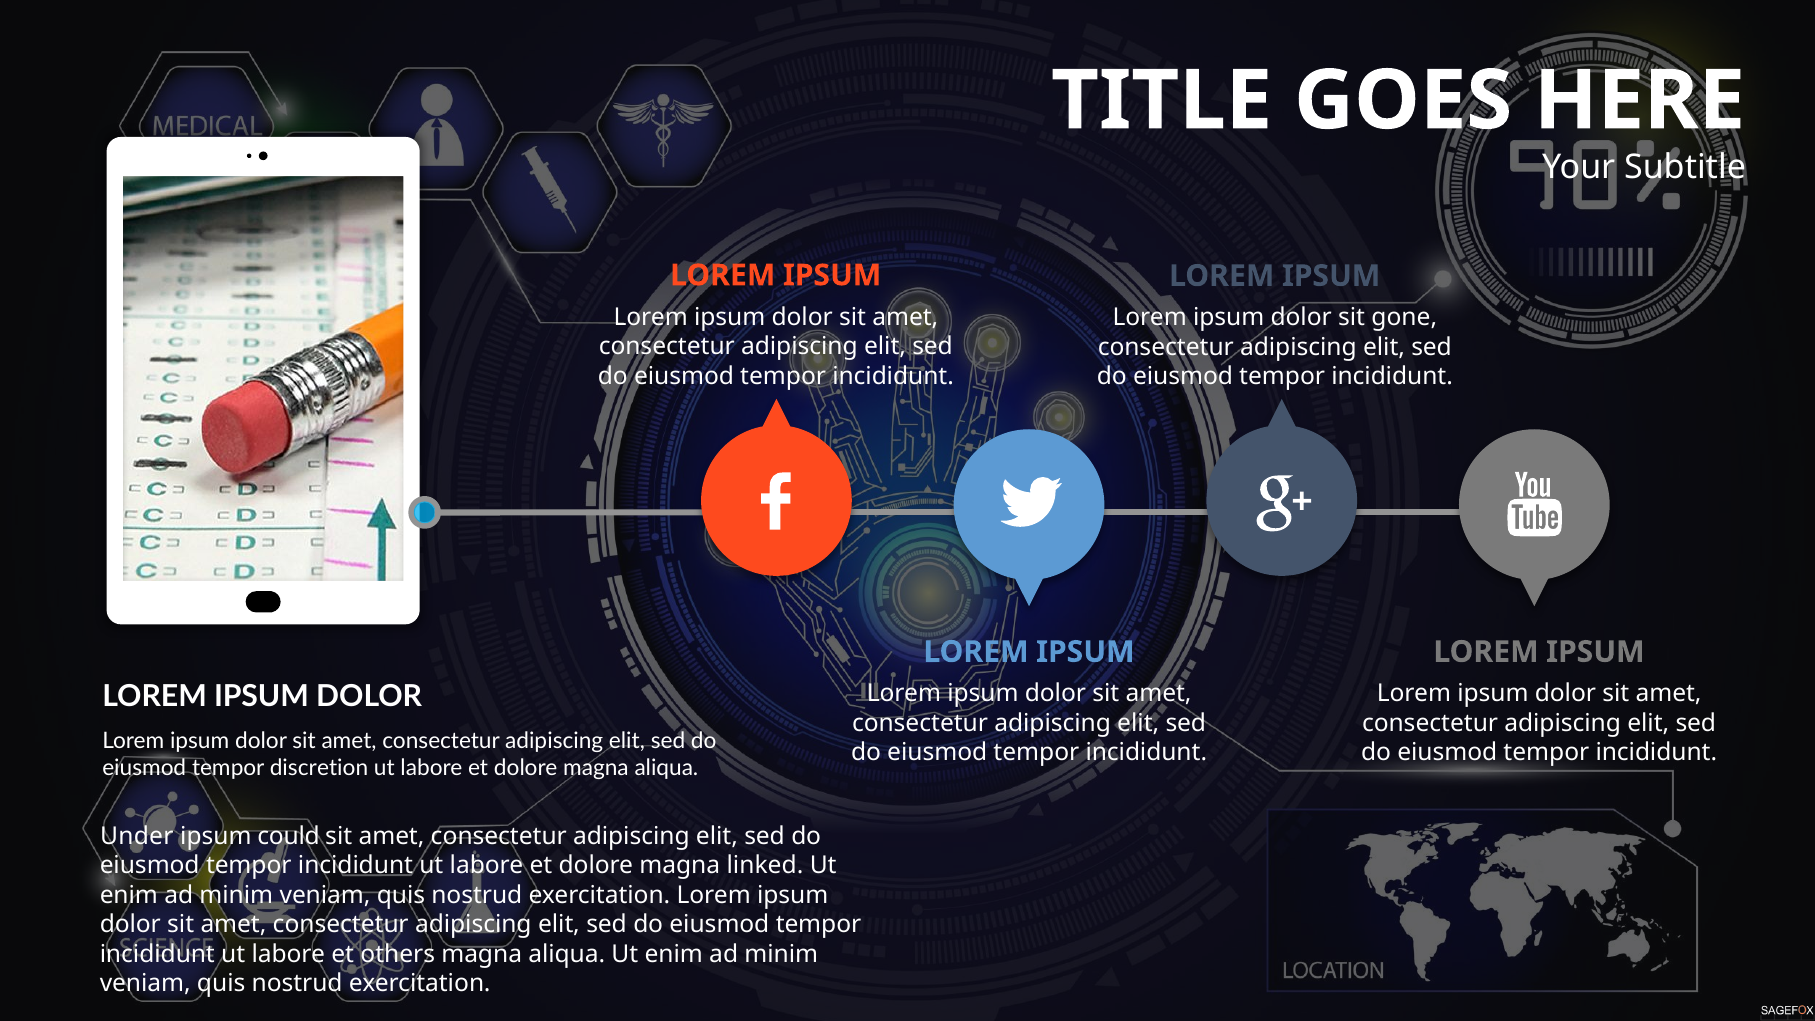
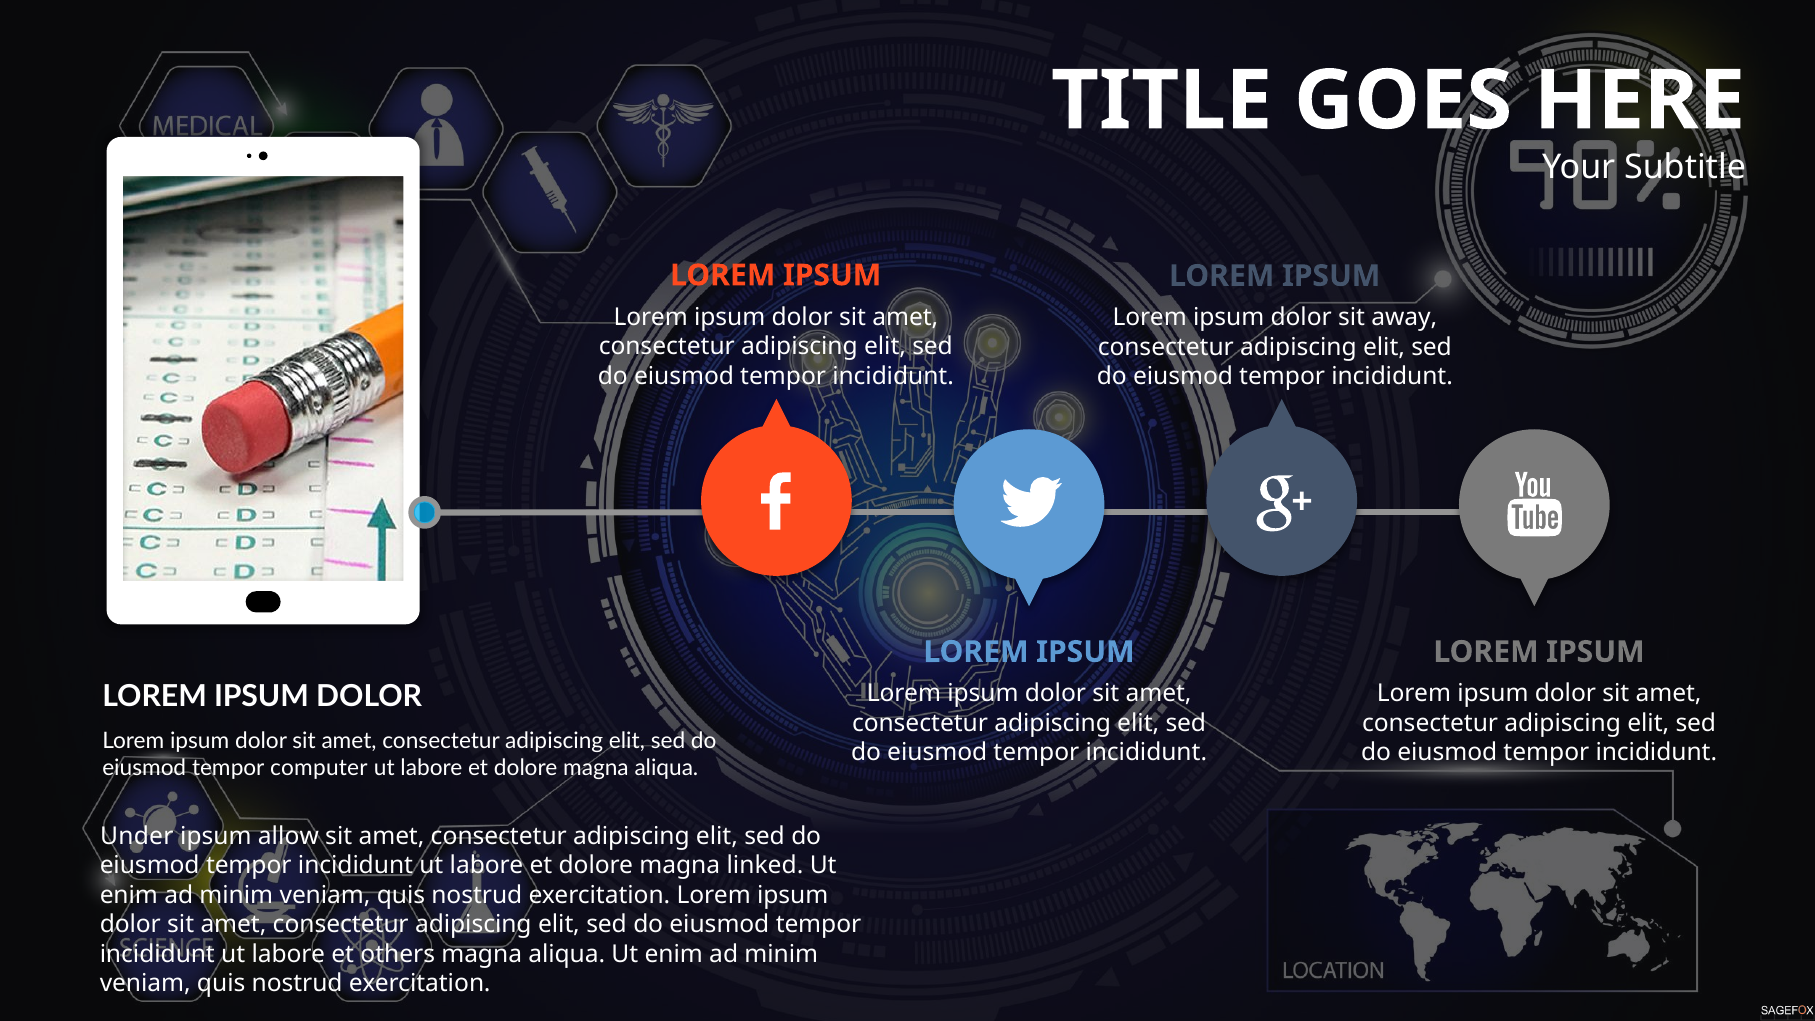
gone: gone -> away
discretion: discretion -> computer
could: could -> allow
